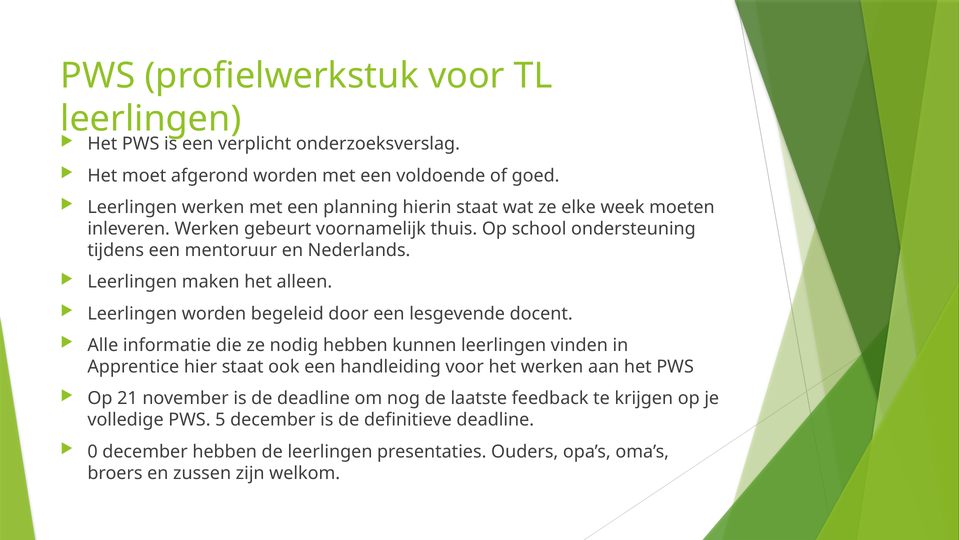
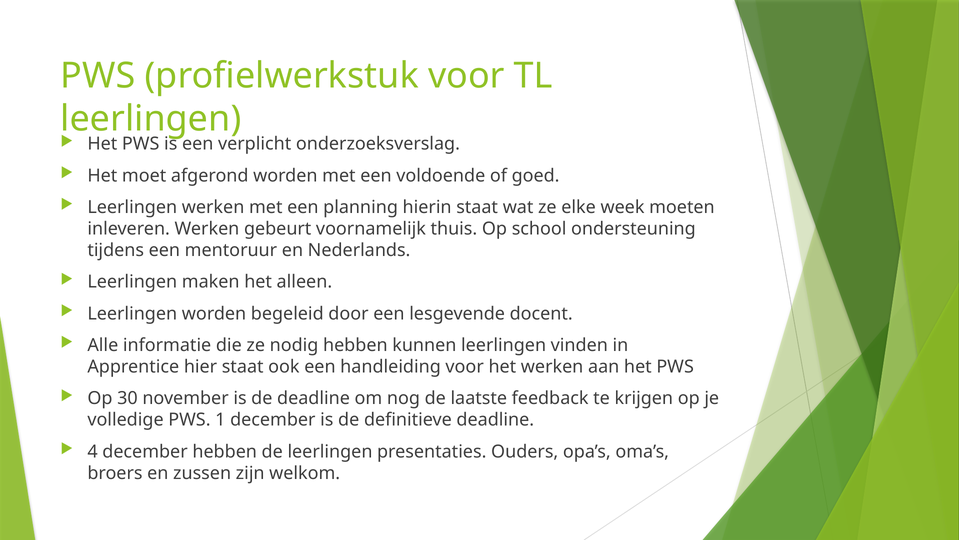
21: 21 -> 30
5: 5 -> 1
0: 0 -> 4
